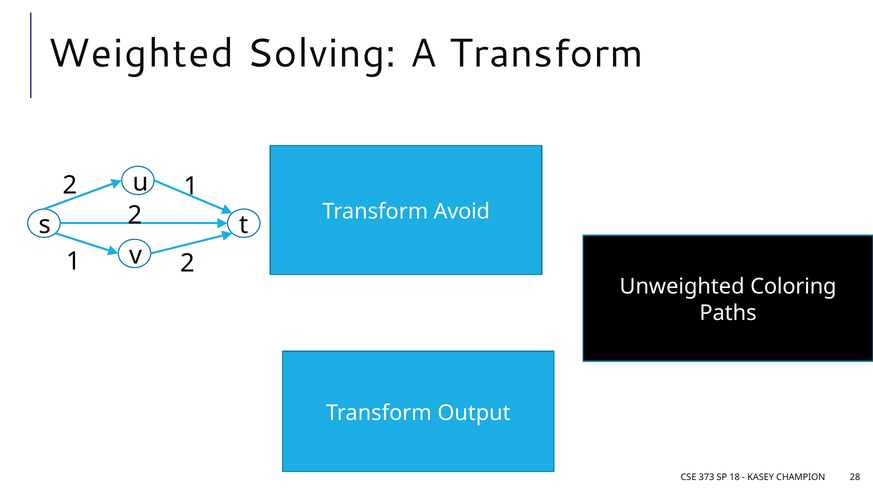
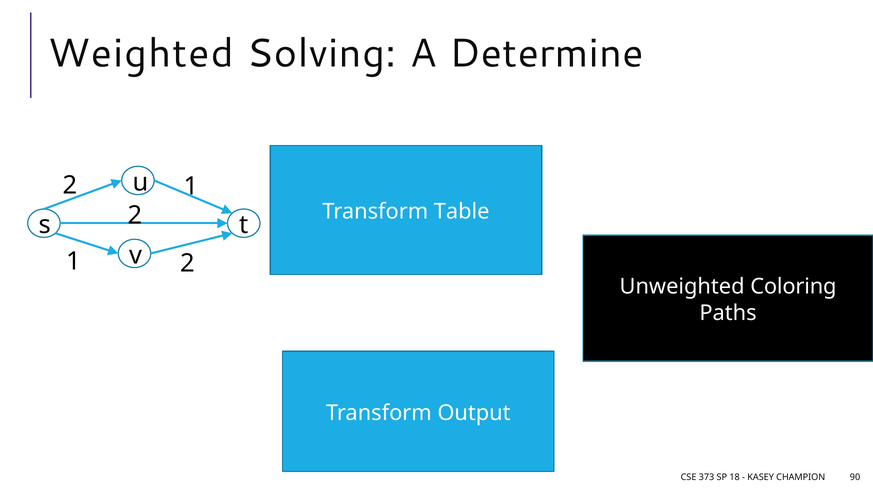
A Transform: Transform -> Determine
Avoid: Avoid -> Table
28: 28 -> 90
